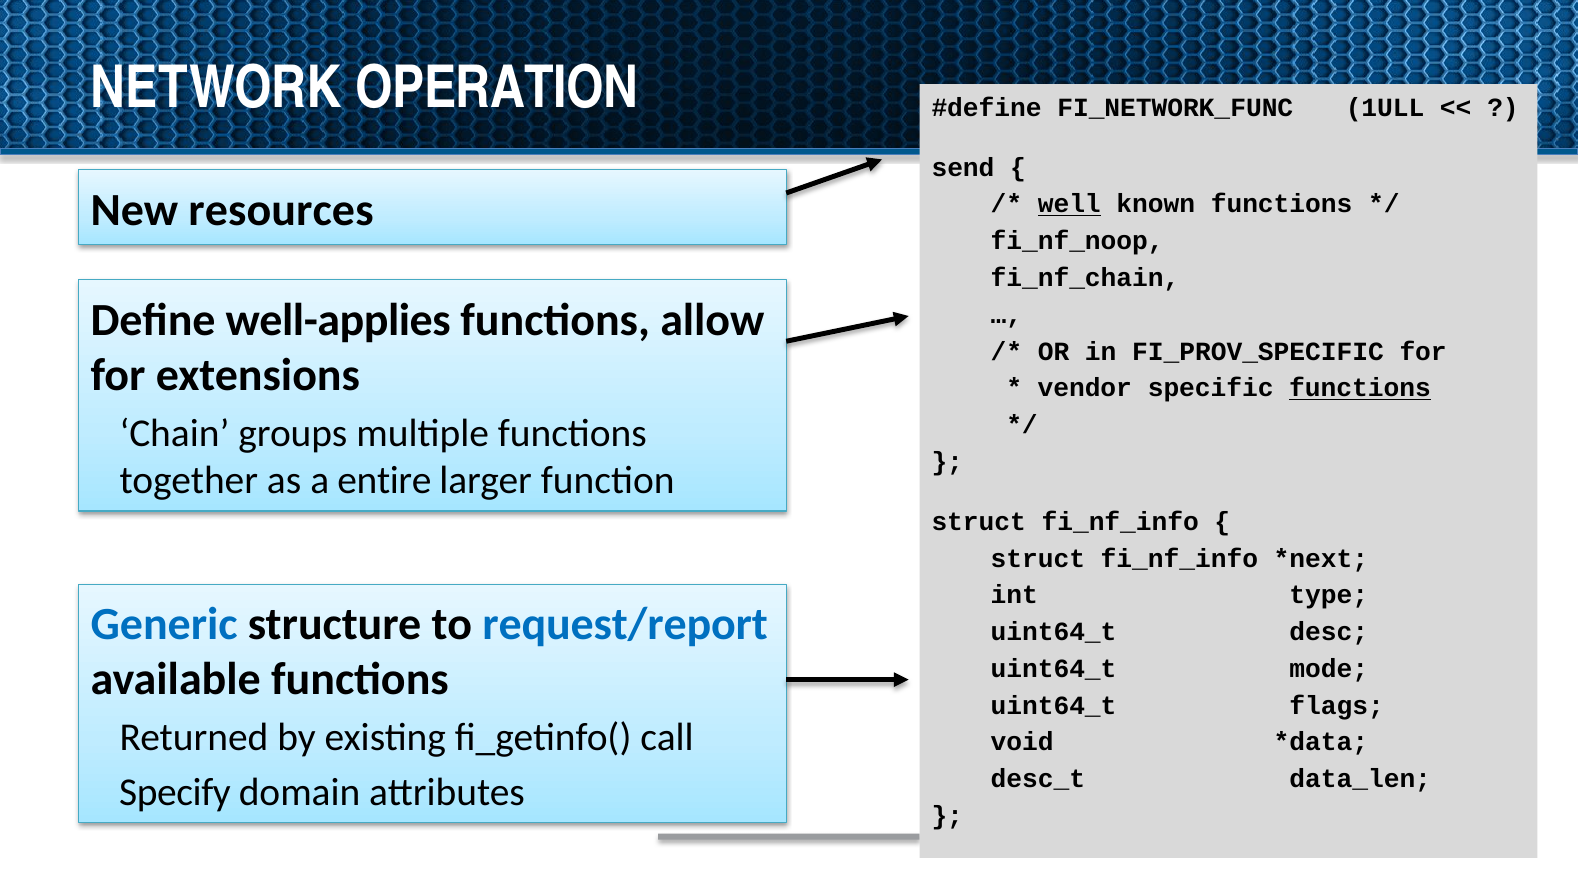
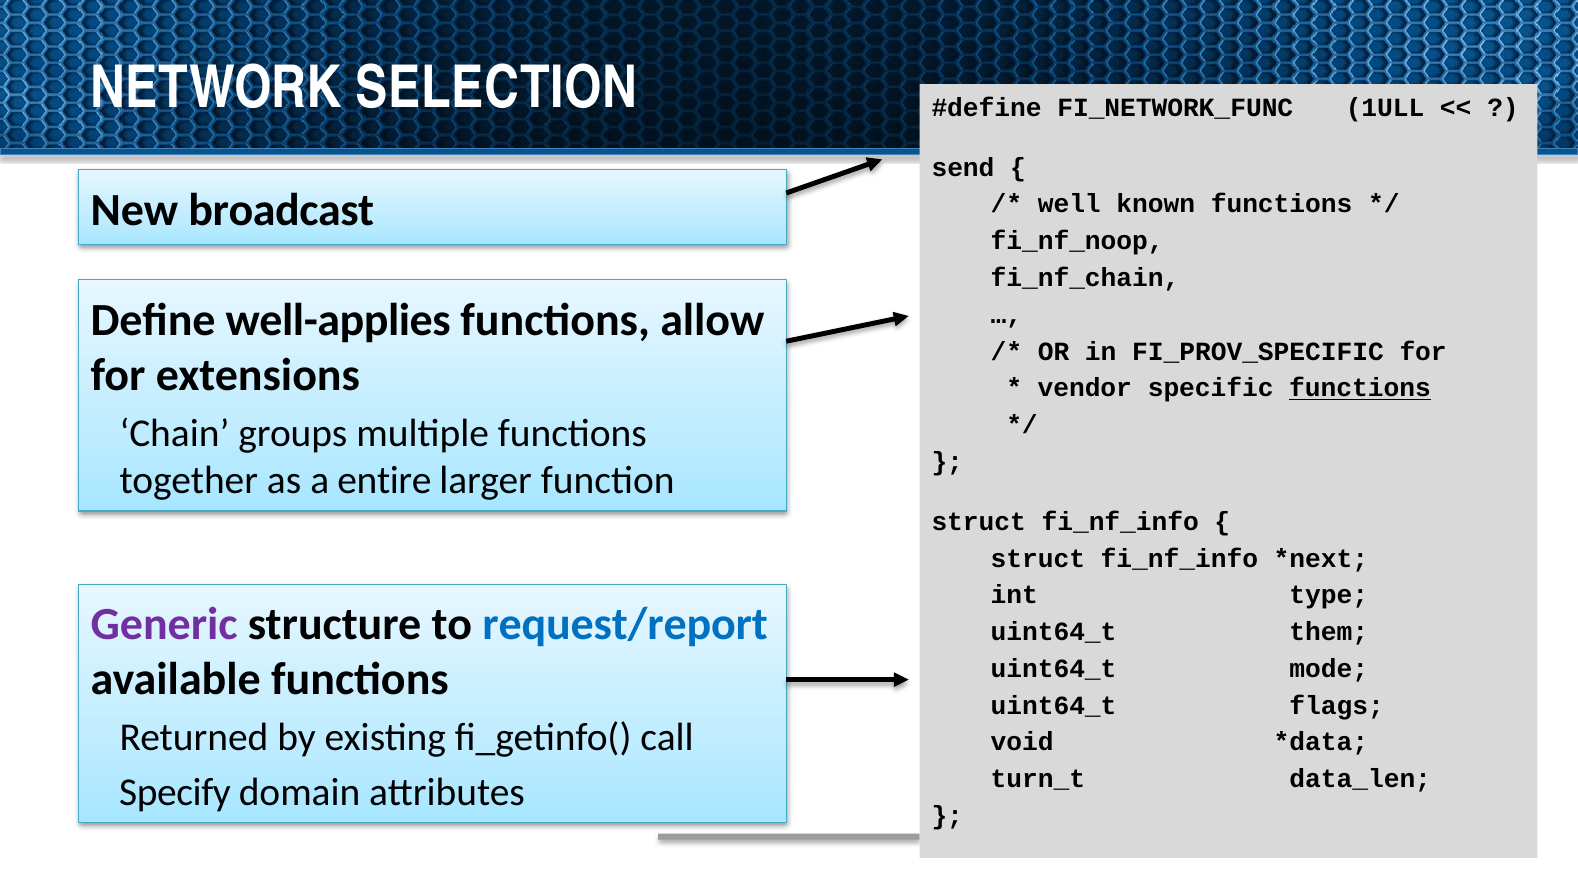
OPERATION: OPERATION -> SELECTION
resources: resources -> broadcast
well underline: present -> none
Generic colour: blue -> purple
desc: desc -> them
desc_t: desc_t -> turn_t
